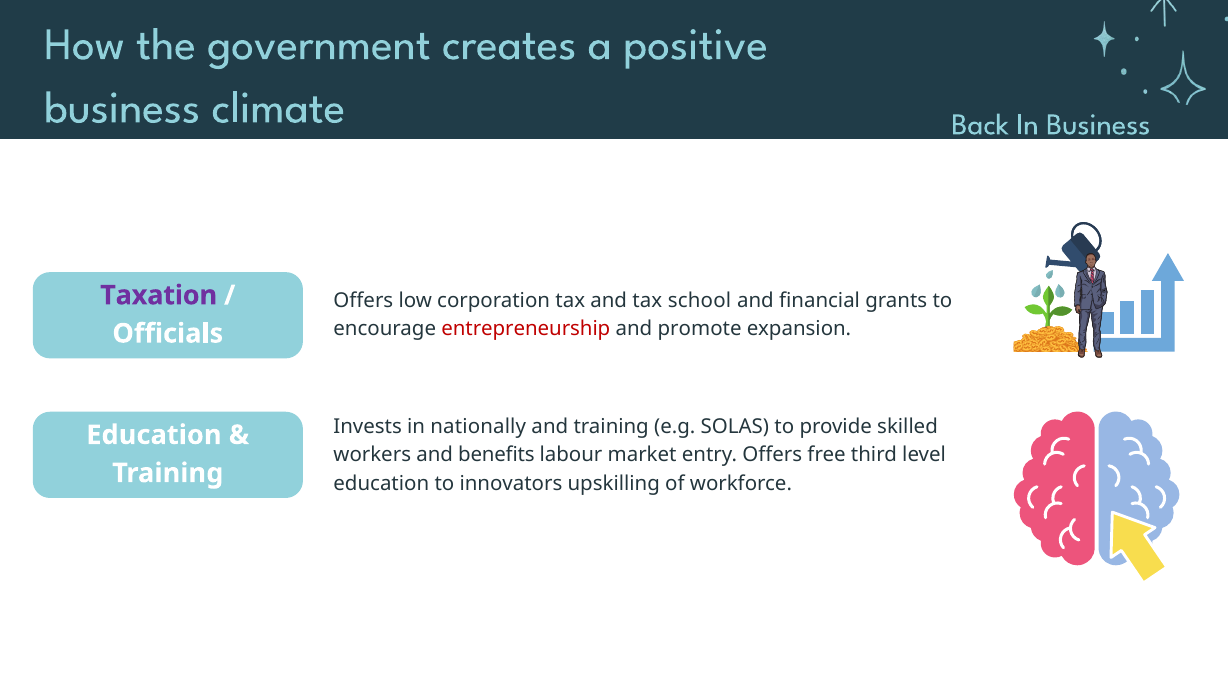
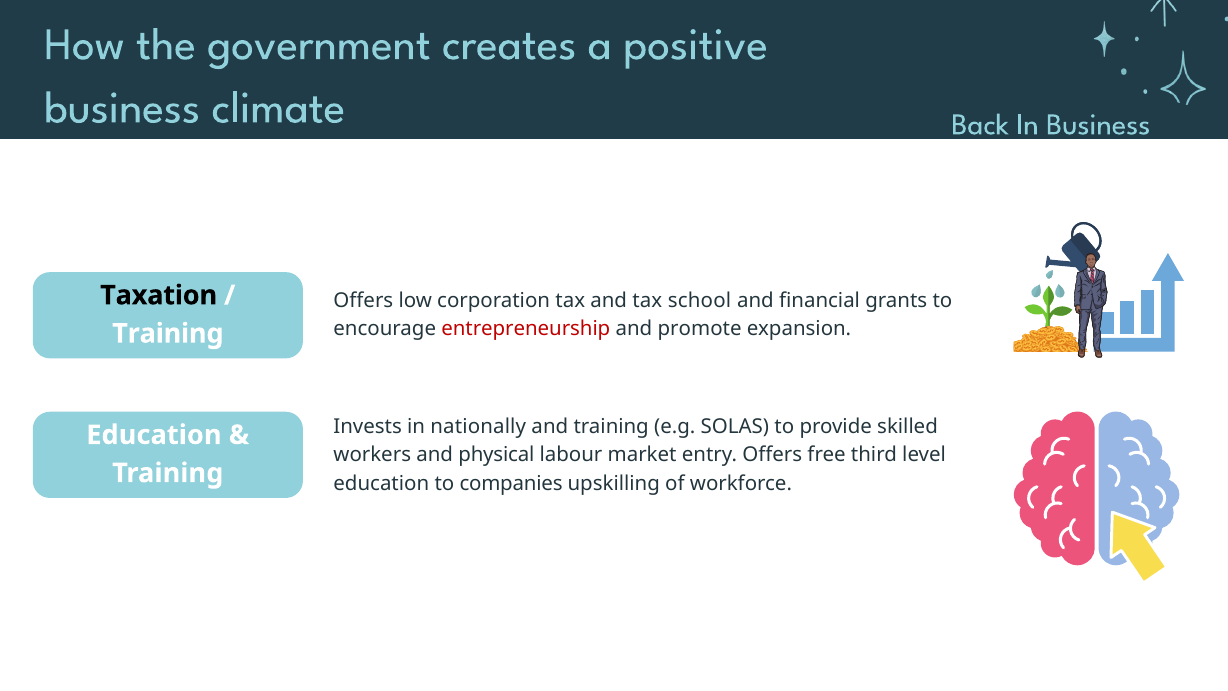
Taxation colour: purple -> black
Officials at (168, 333): Officials -> Training
benefits: benefits -> physical
innovators: innovators -> companies
